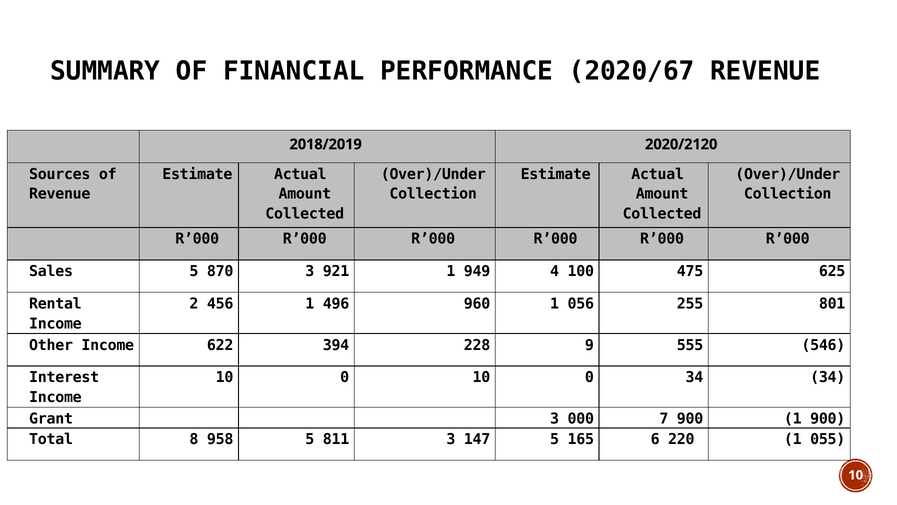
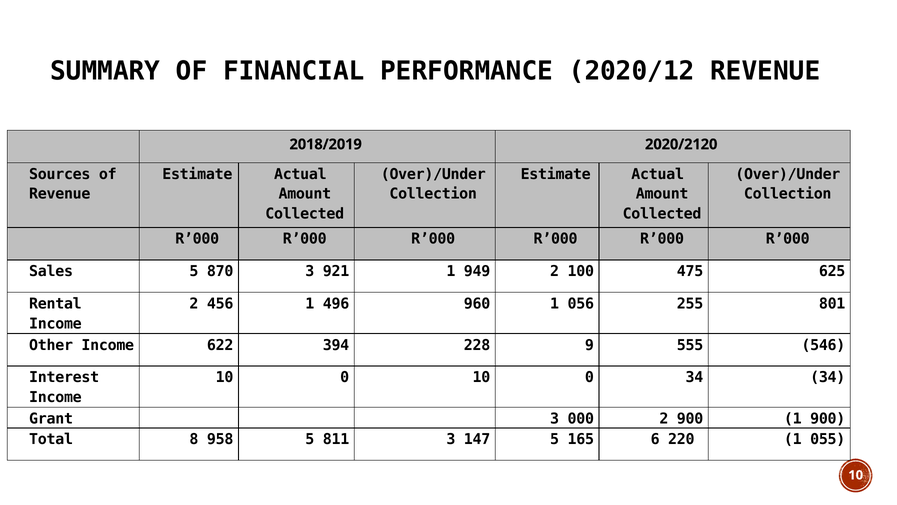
2020/67: 2020/67 -> 2020/12
949 4: 4 -> 2
000 7: 7 -> 2
